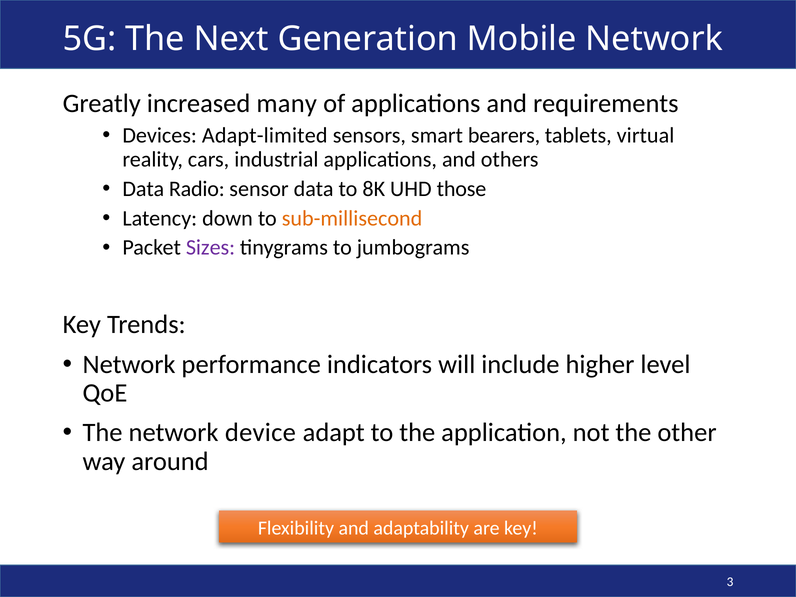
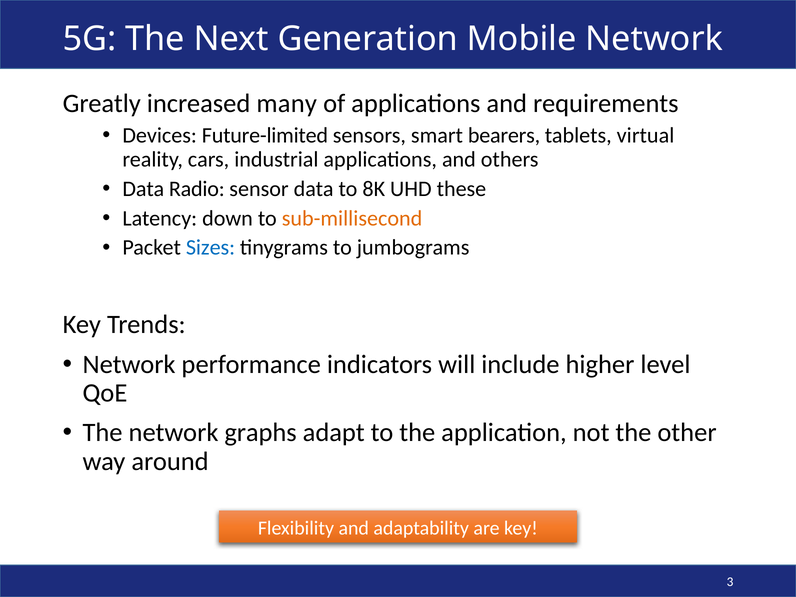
Adapt-limited: Adapt-limited -> Future-limited
those: those -> these
Sizes colour: purple -> blue
device: device -> graphs
